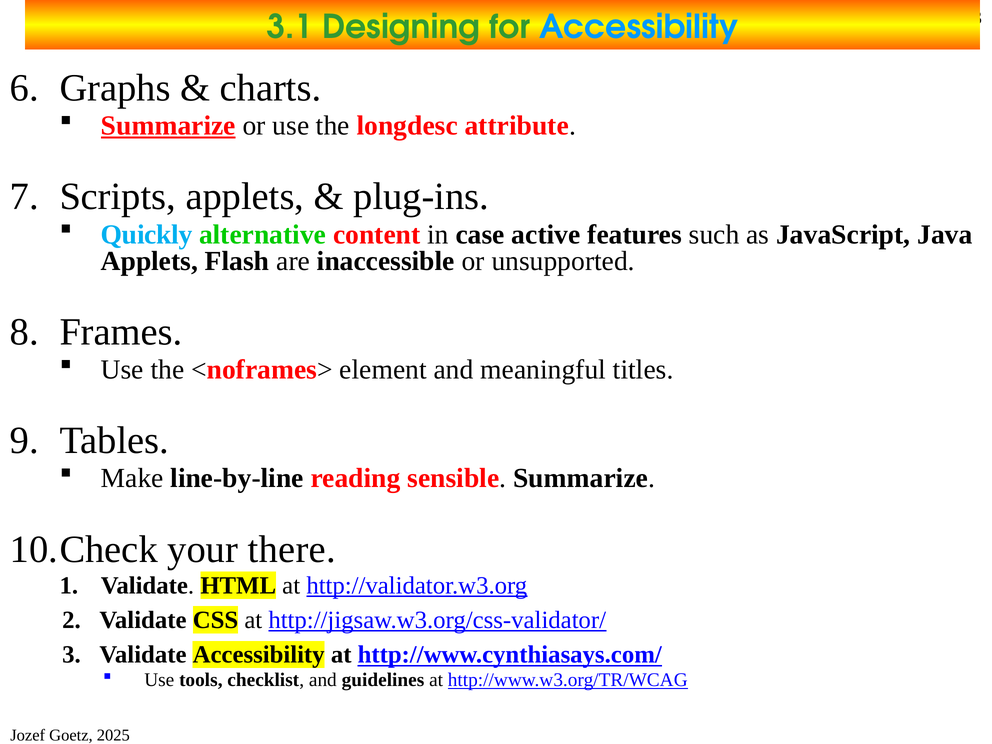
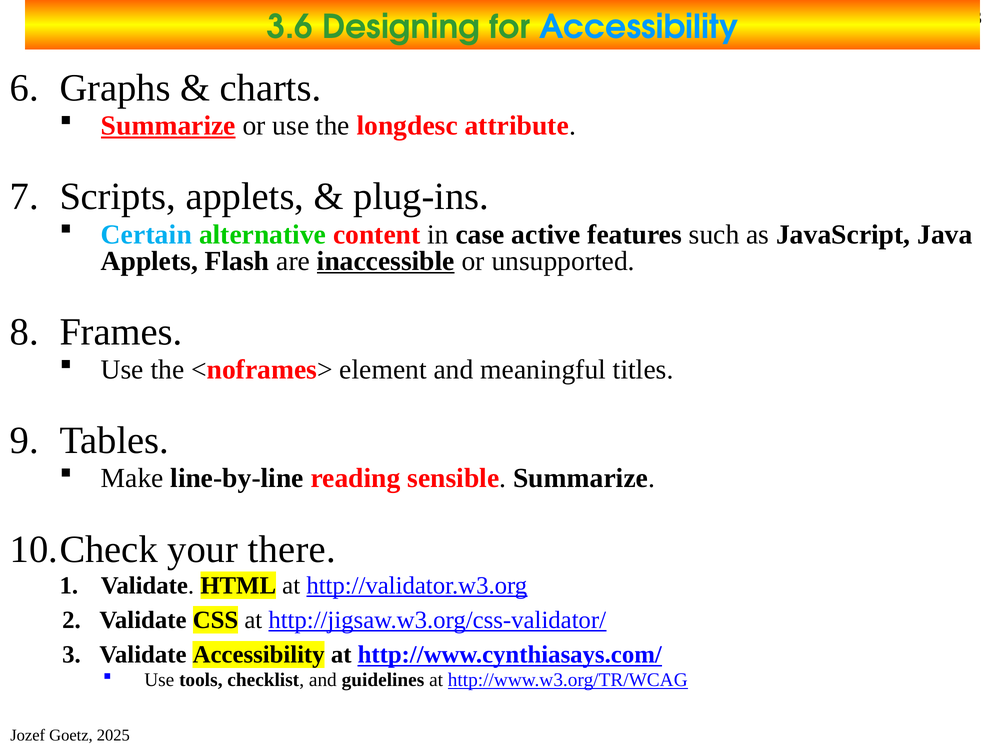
3.1: 3.1 -> 3.6
Quickly: Quickly -> Certain
inaccessible underline: none -> present
